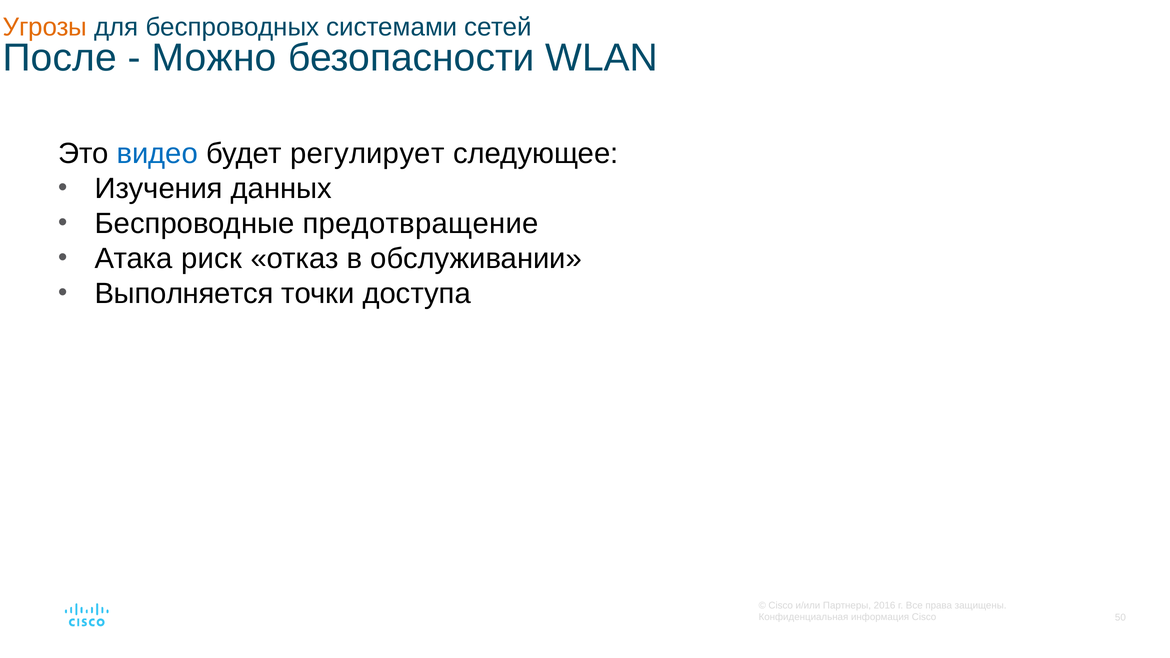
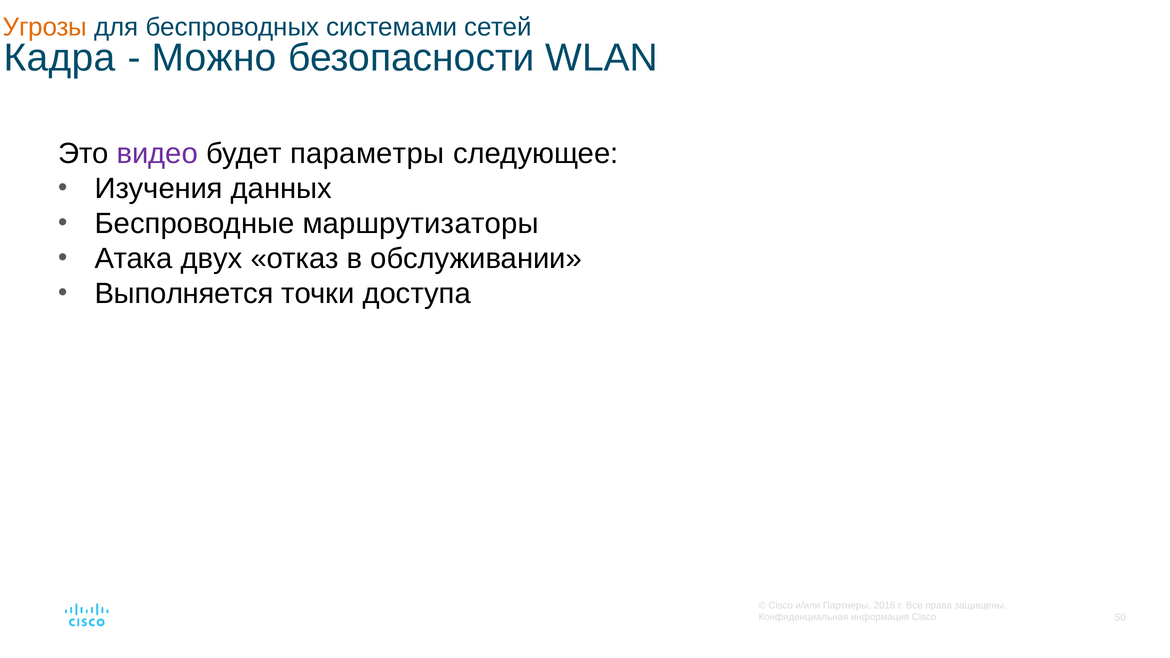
После: После -> Кадра
видео colour: blue -> purple
регулирует: регулирует -> параметры
предотвращение: предотвращение -> маршрутизаторы
риск: риск -> двух
